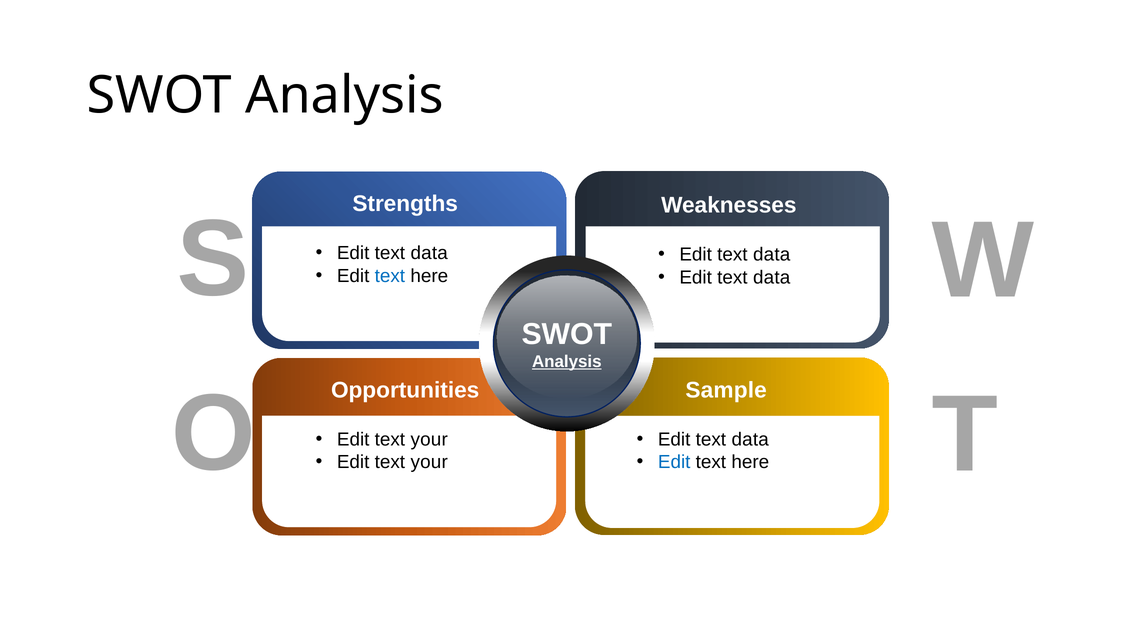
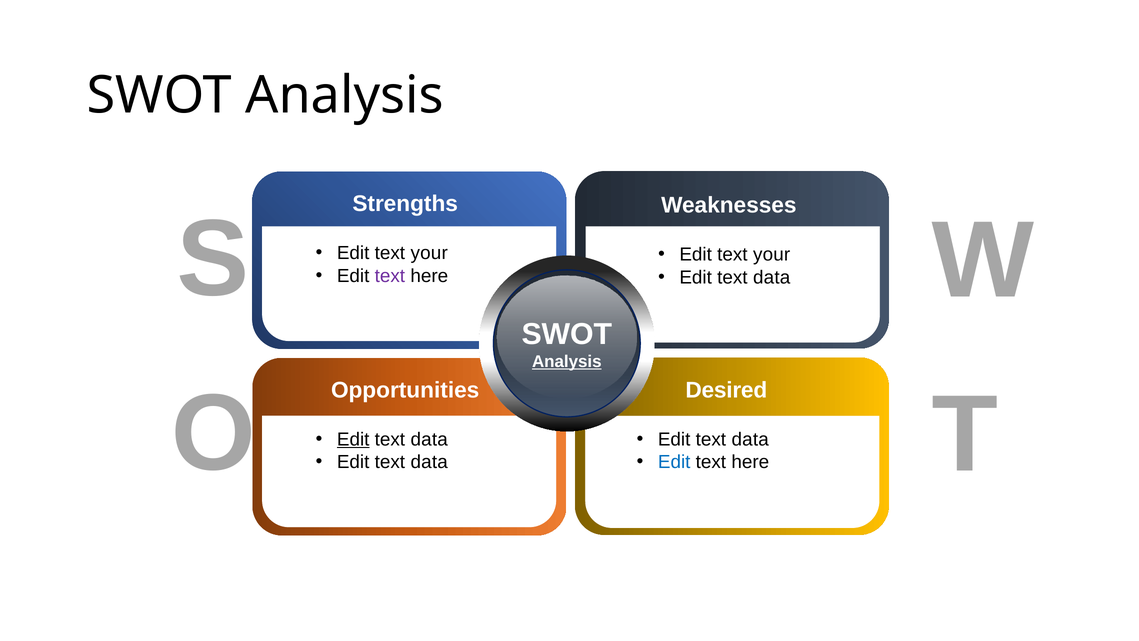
data at (429, 253): data -> your
data at (772, 255): data -> your
text at (390, 276) colour: blue -> purple
Sample: Sample -> Desired
Edit at (353, 439) underline: none -> present
your at (429, 439): your -> data
your at (429, 462): your -> data
